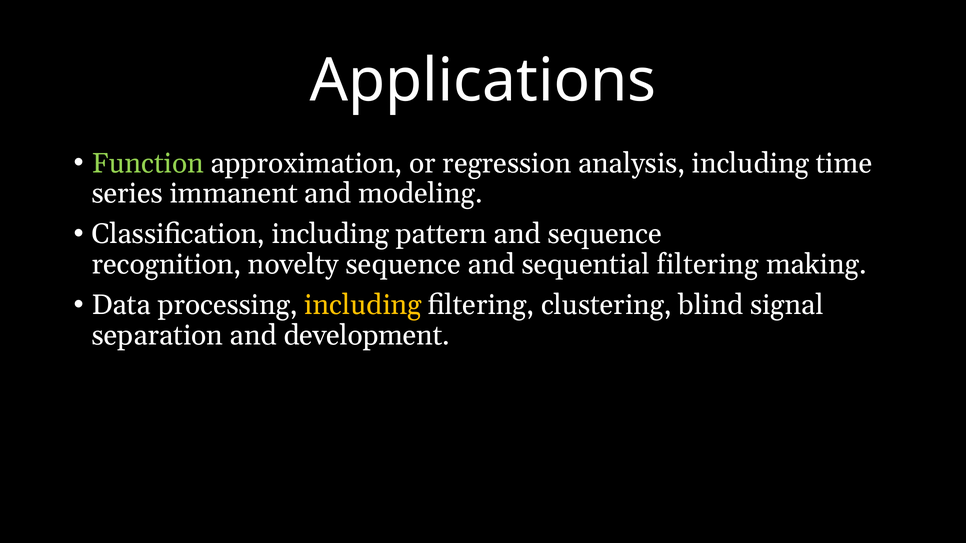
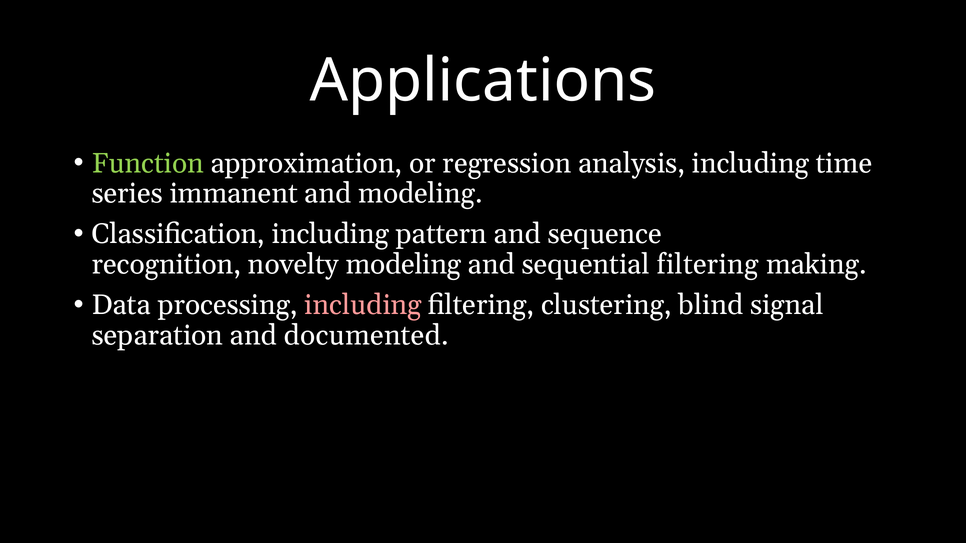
novelty sequence: sequence -> modeling
including at (363, 305) colour: yellow -> pink
development: development -> documented
